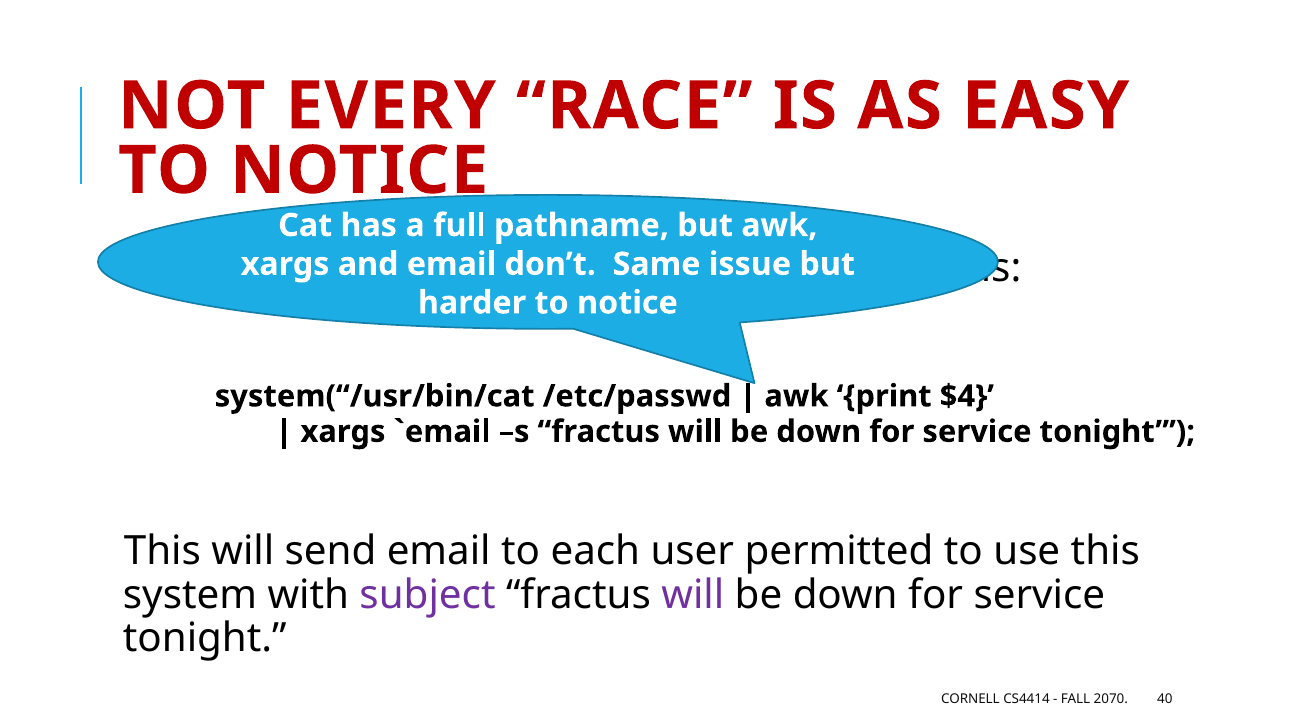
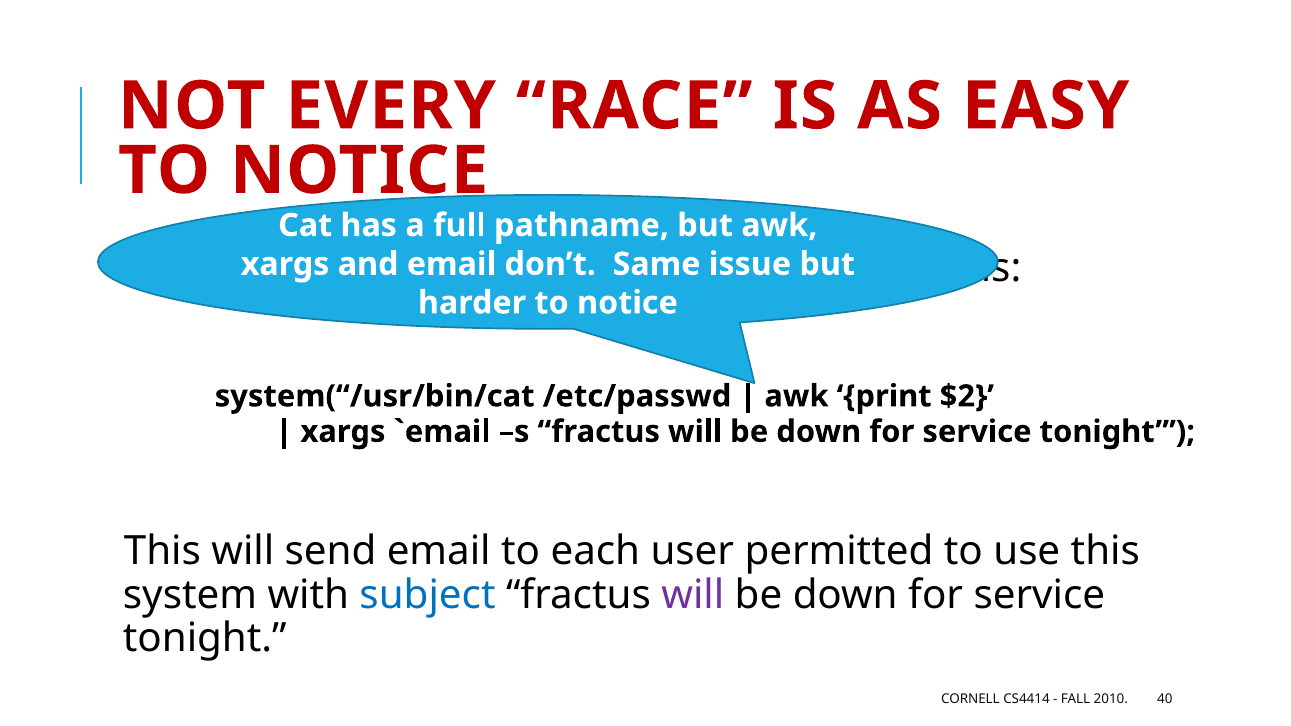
$4: $4 -> $2
subject colour: purple -> blue
2070: 2070 -> 2010
